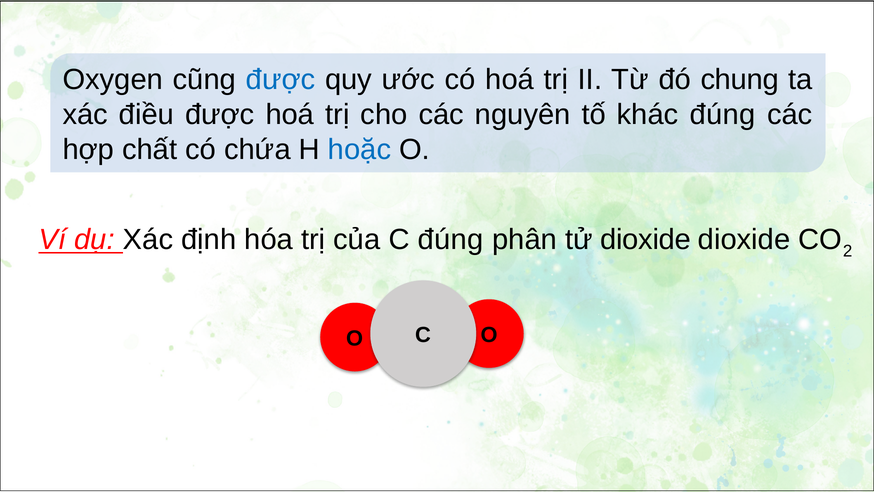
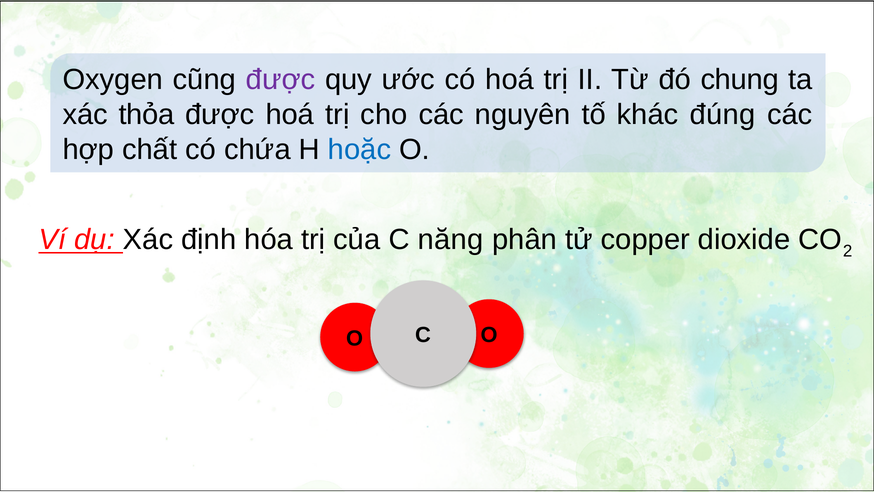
được at (280, 80) colour: blue -> purple
điều: điều -> thỏa
C đúng: đúng -> năng
tử dioxide: dioxide -> copper
